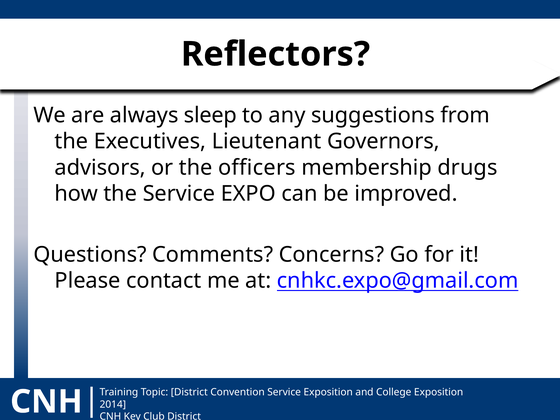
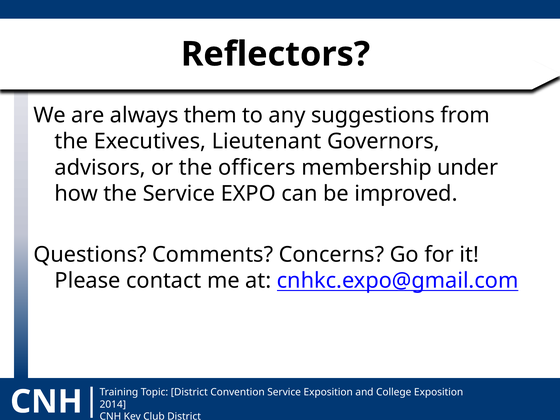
sleep: sleep -> them
drugs: drugs -> under
